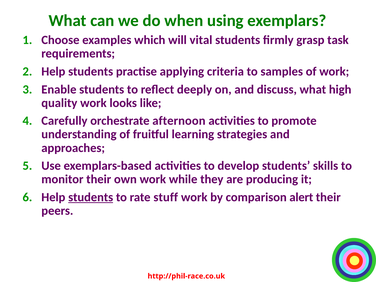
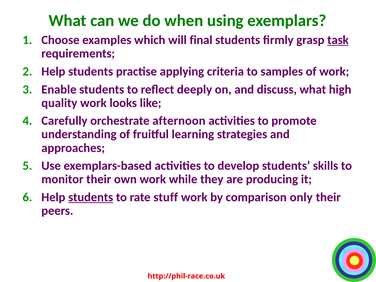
vital: vital -> final
task underline: none -> present
alert: alert -> only
